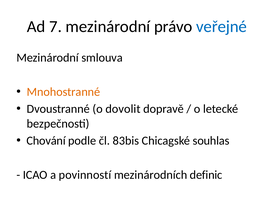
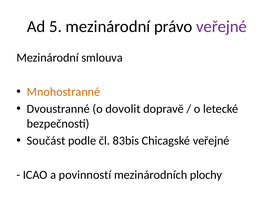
7: 7 -> 5
veřejné at (221, 27) colour: blue -> purple
Chování: Chování -> Součást
Chicagské souhlas: souhlas -> veřejné
definic: definic -> plochy
